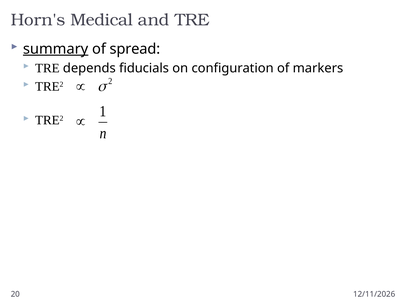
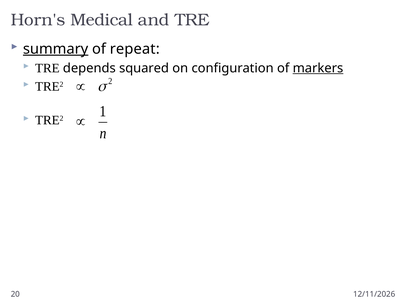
spread: spread -> repeat
fiducials: fiducials -> squared
markers underline: none -> present
